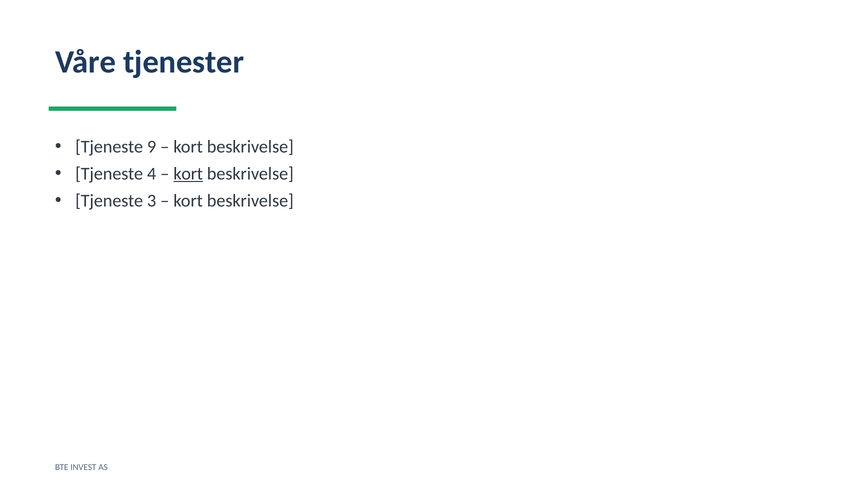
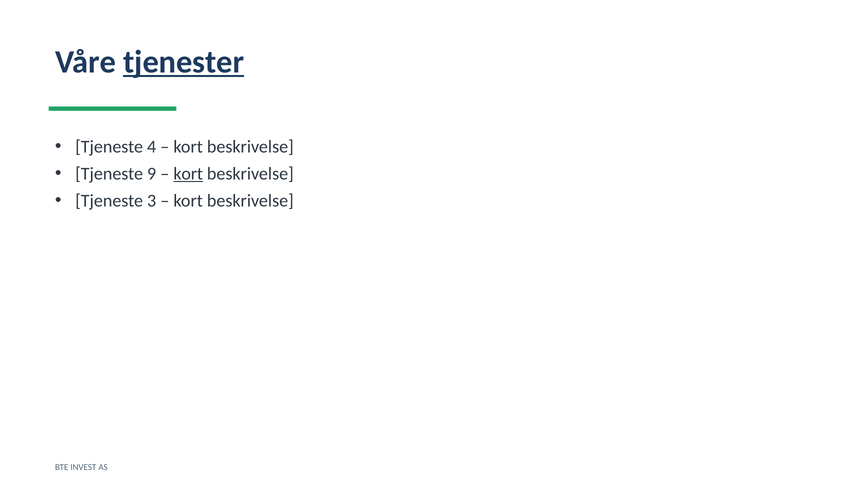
tjenester underline: none -> present
9: 9 -> 4
4: 4 -> 9
